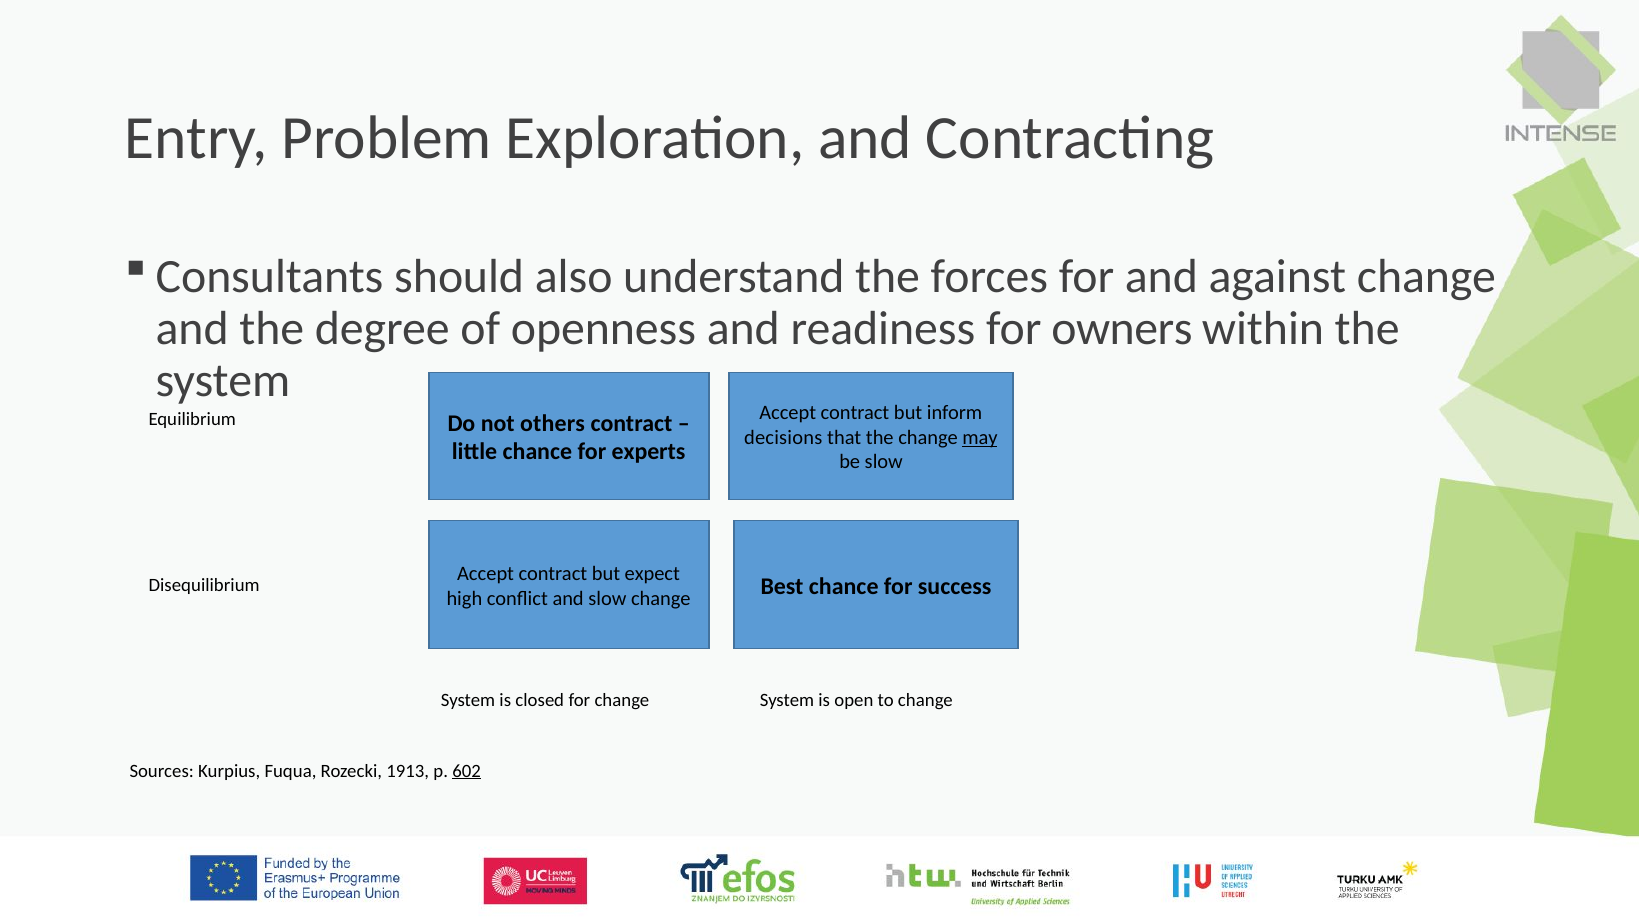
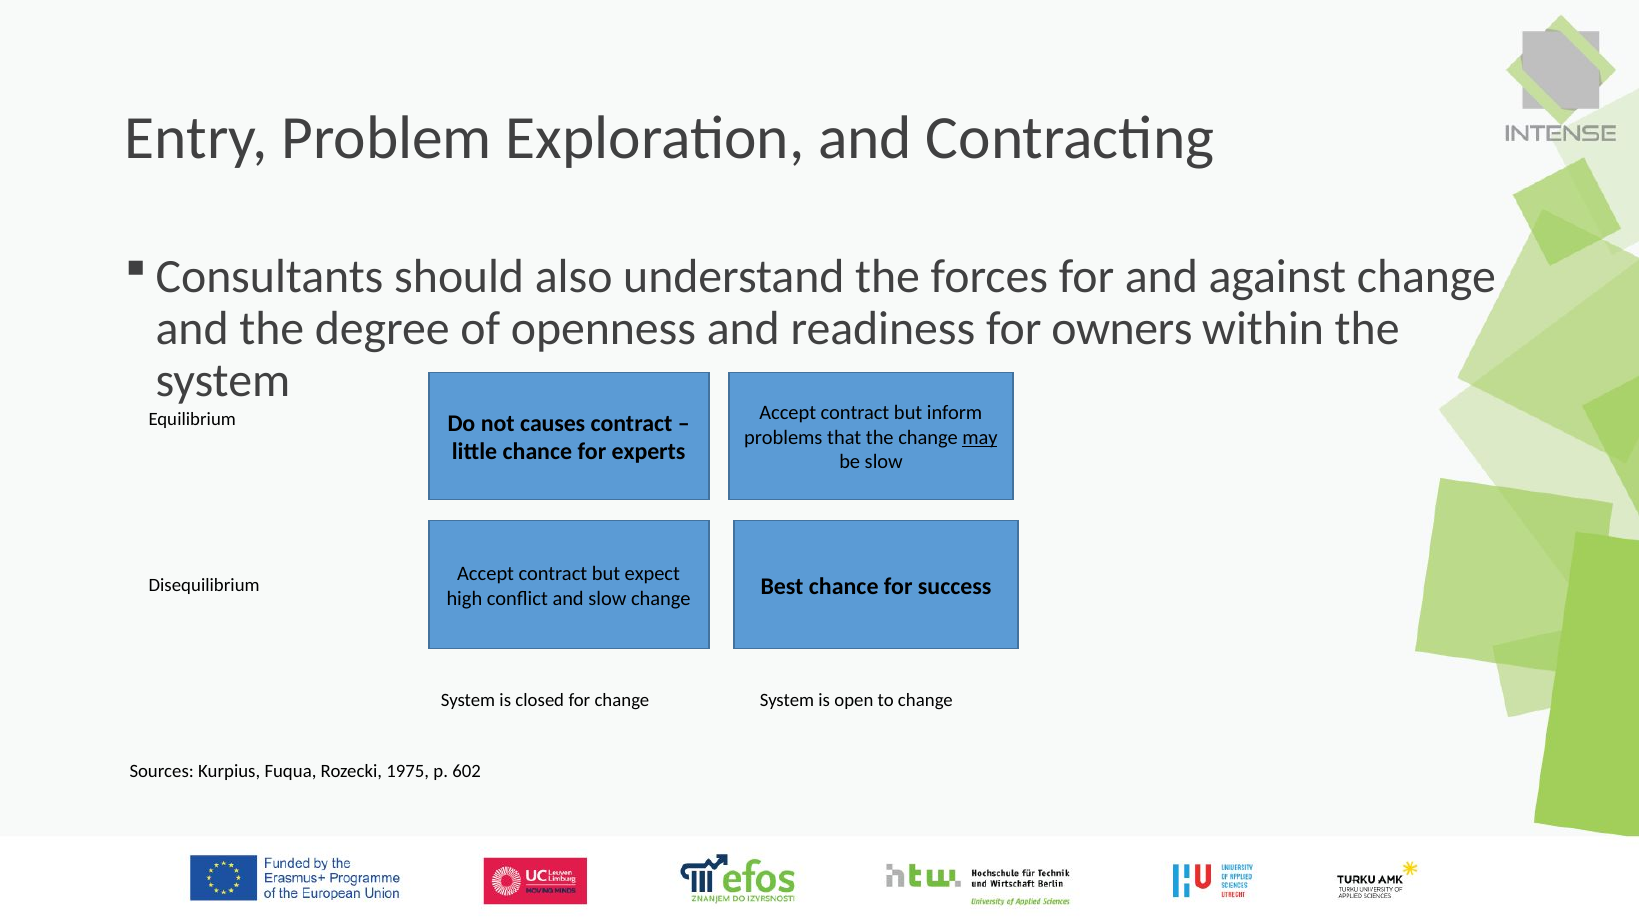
others: others -> causes
decisions: decisions -> problems
1913: 1913 -> 1975
602 underline: present -> none
